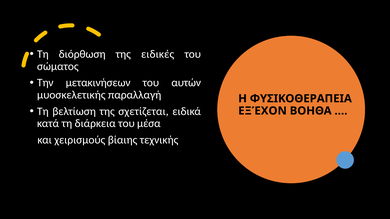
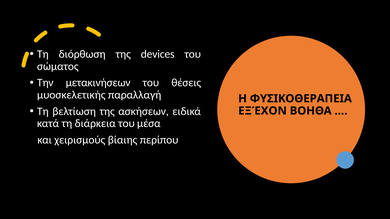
ειδικές: ειδικές -> devices
αυτών: αυτών -> θέσεις
σχετίζεται: σχετίζεται -> ασκήσεων
τεχνικής: τεχνικής -> περίπου
